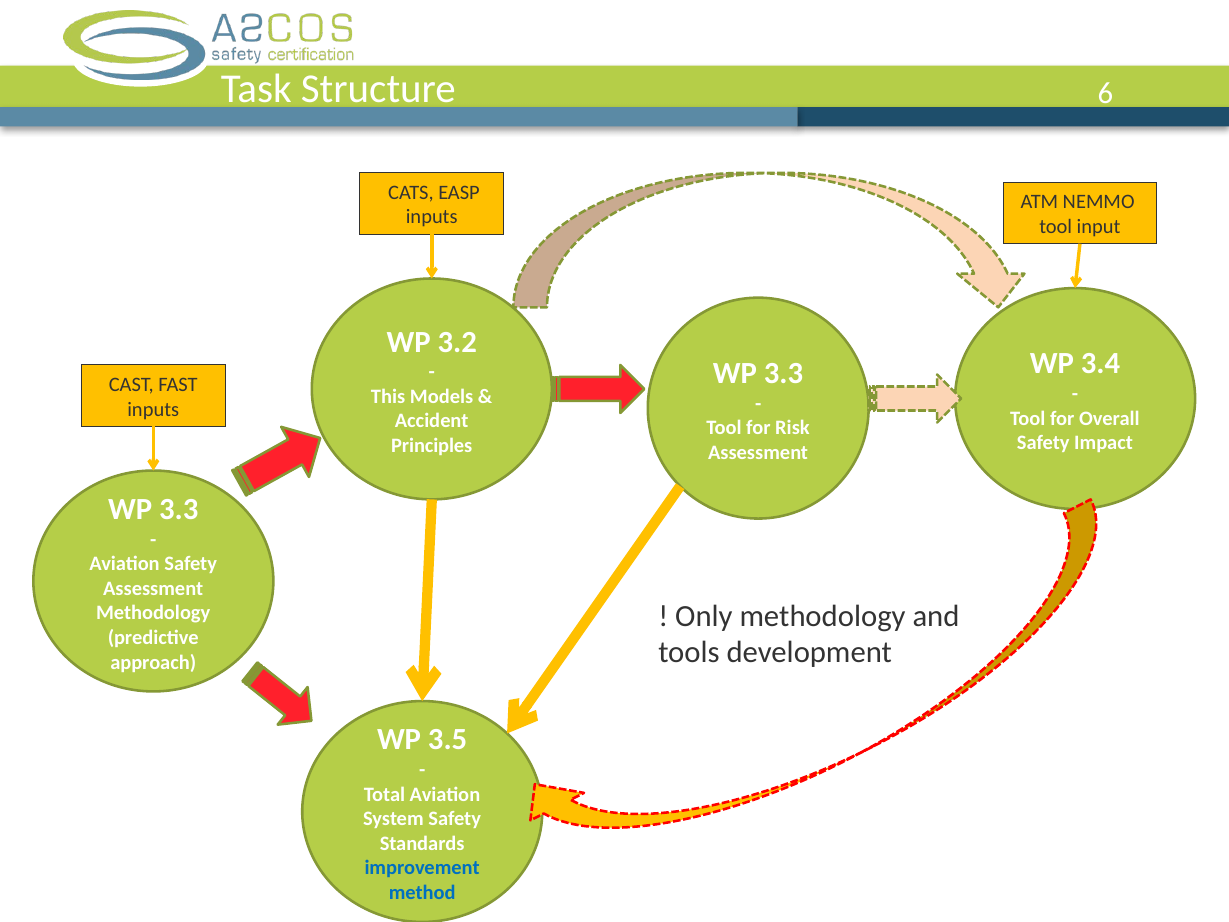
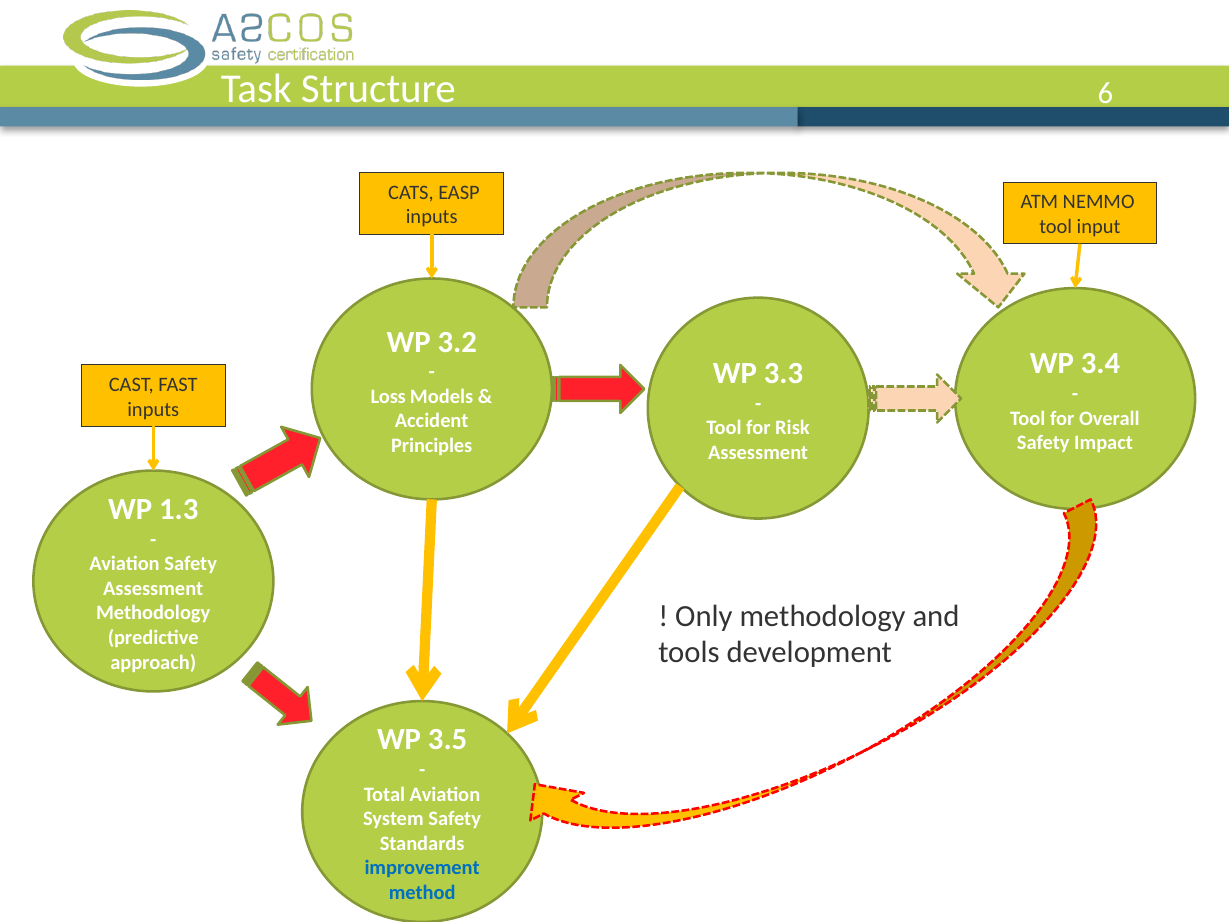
This: This -> Loss
3.3 at (179, 509): 3.3 -> 1.3
